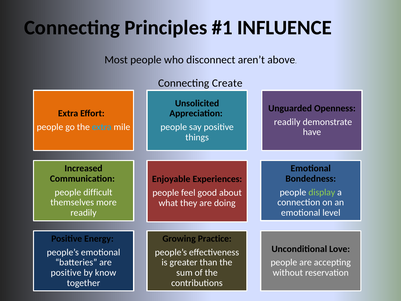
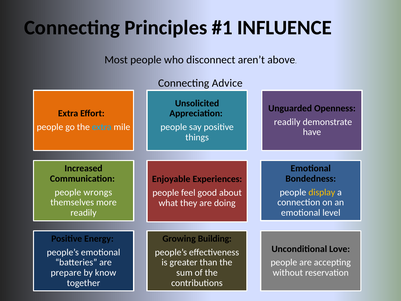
Create: Create -> Advice
display colour: light green -> yellow
difficult: difficult -> wrongs
Practice: Practice -> Building
positive at (66, 272): positive -> prepare
